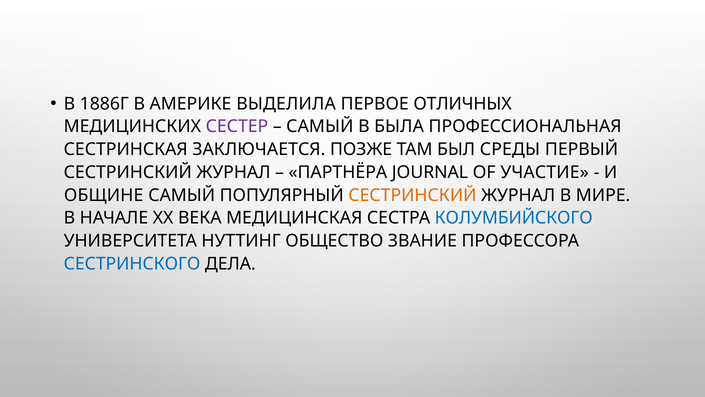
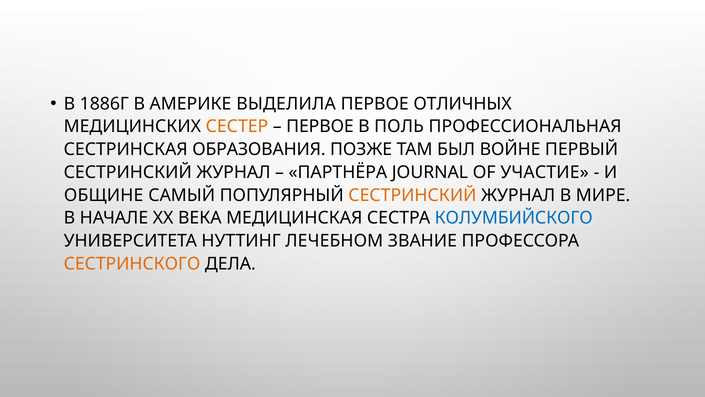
СЕСТЕР colour: purple -> orange
САМЫЙ at (320, 127): САМЫЙ -> ПЕРВОЕ
БЫЛА: БЫЛА -> ПОЛЬ
ЗАКЛЮЧАЕТСЯ: ЗАКЛЮЧАЕТСЯ -> ОБРАЗОВАНИЯ
СРЕДЫ: СРЕДЫ -> ВОЙНЕ
ОБЩЕСТВО: ОБЩЕСТВО -> ЛЕЧЕБНОМ
СЕСТРИНСКОГО colour: blue -> orange
